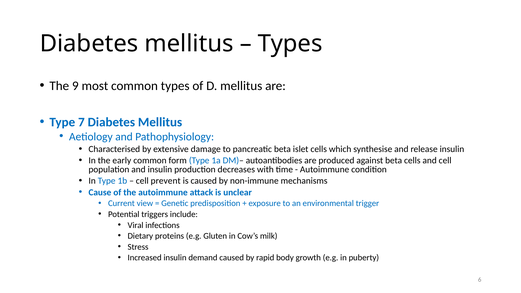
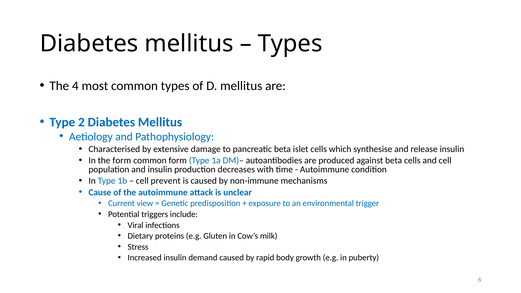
9: 9 -> 4
7: 7 -> 2
the early: early -> form
